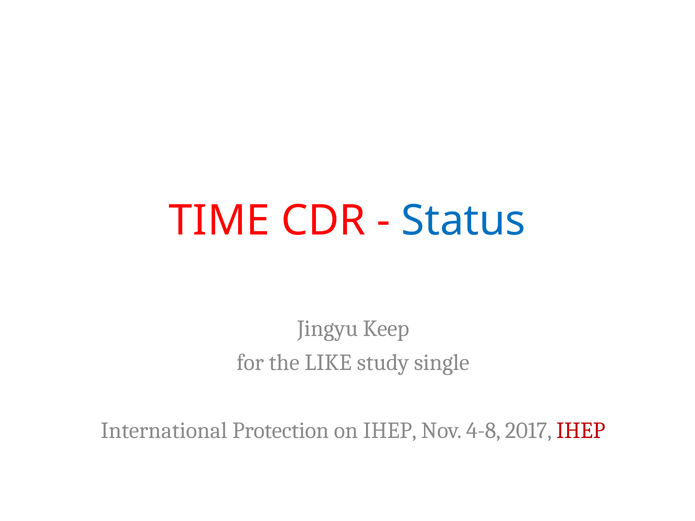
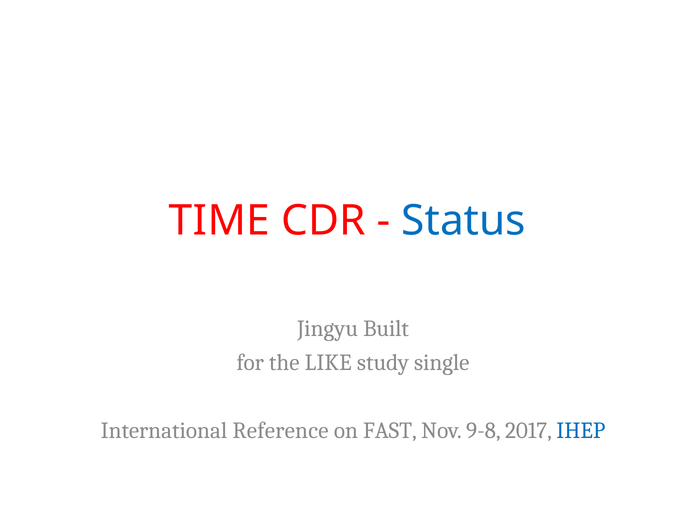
Keep: Keep -> Built
Protection: Protection -> Reference
on IHEP: IHEP -> FAST
4-8: 4-8 -> 9-8
IHEP at (581, 431) colour: red -> blue
